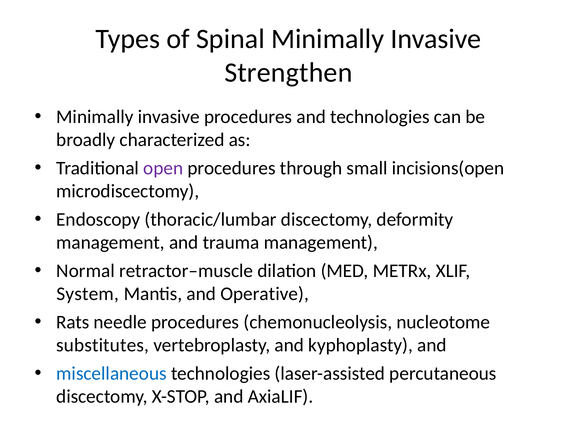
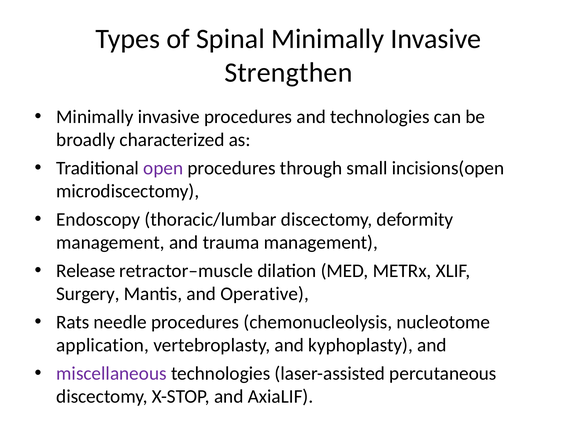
Normal: Normal -> Release
System: System -> Surgery
substitutes: substitutes -> application
miscellaneous colour: blue -> purple
